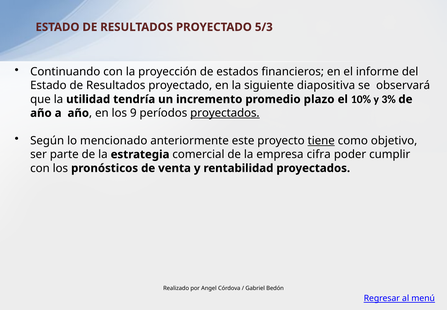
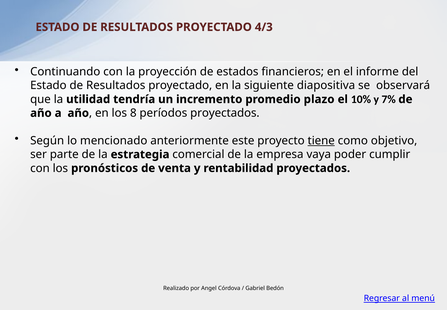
5/3: 5/3 -> 4/3
3%: 3% -> 7%
9: 9 -> 8
proyectados at (225, 113) underline: present -> none
cifra: cifra -> vaya
